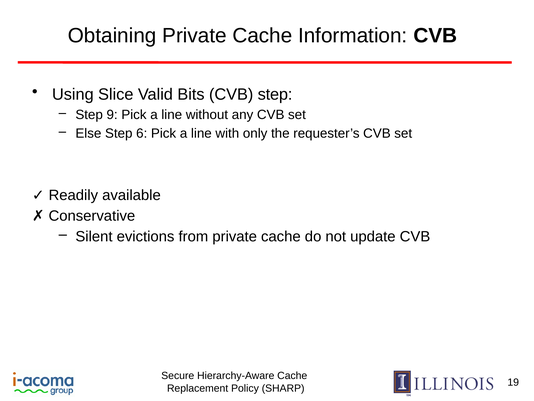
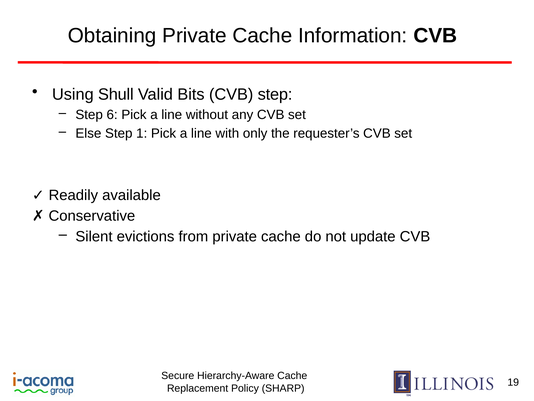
Slice: Slice -> Shull
9: 9 -> 6
6: 6 -> 1
